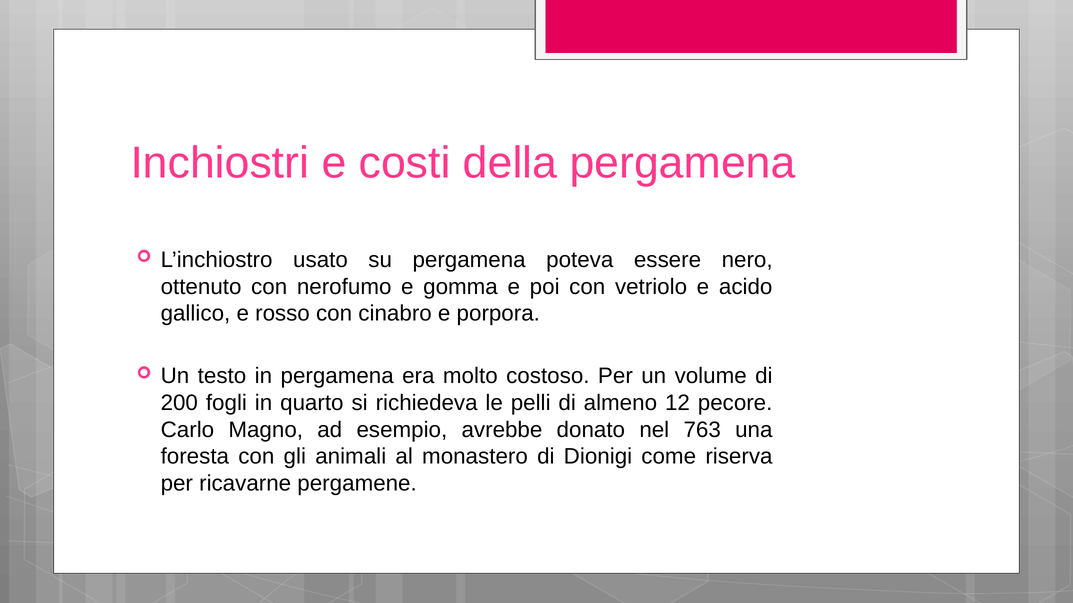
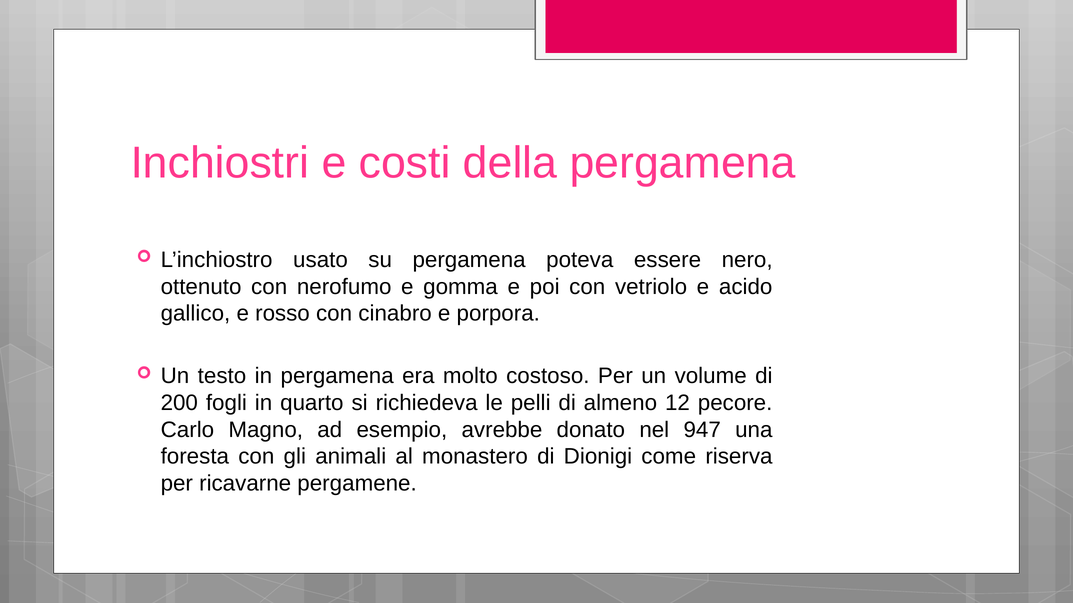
763: 763 -> 947
